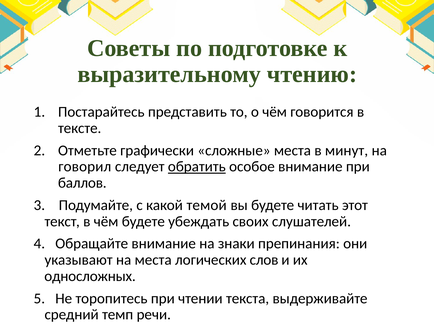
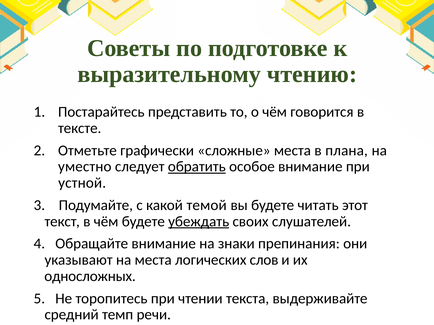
минут: минут -> плана
говорил: говорил -> уместно
баллов: баллов -> устной
убеждать underline: none -> present
